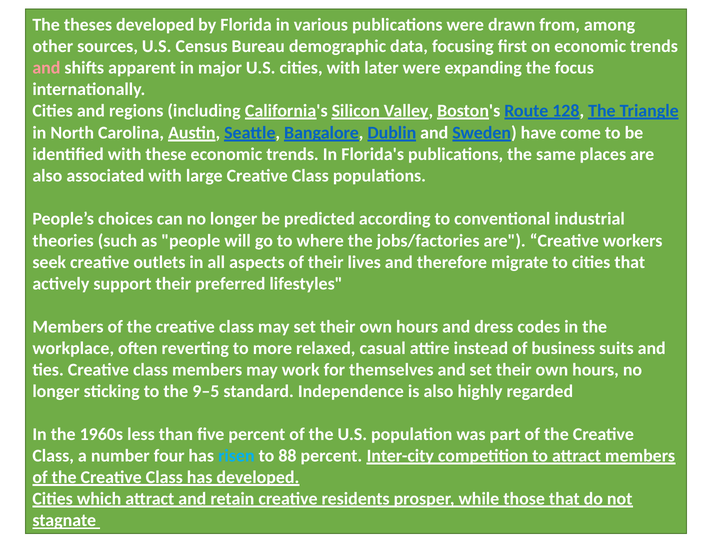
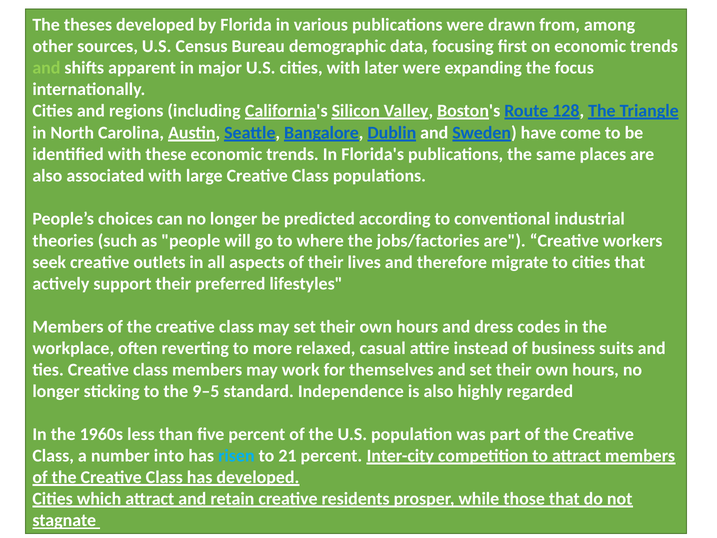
and at (46, 68) colour: pink -> light green
four: four -> into
88: 88 -> 21
